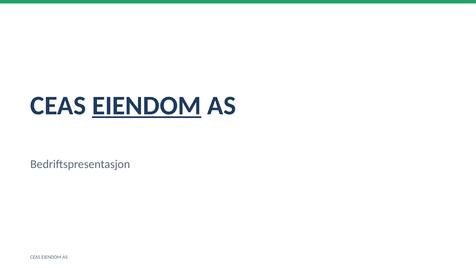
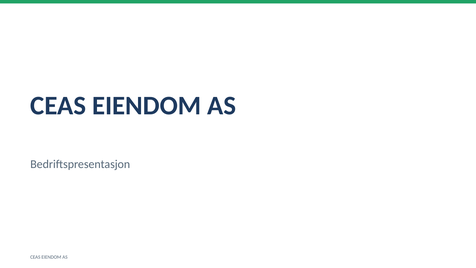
EIENDOM at (147, 106) underline: present -> none
